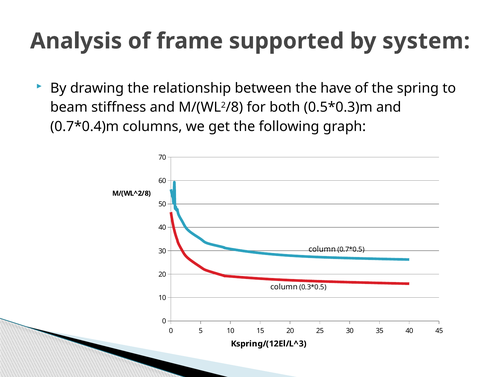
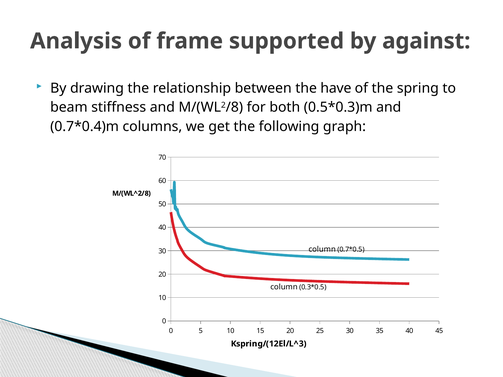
system: system -> against
